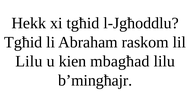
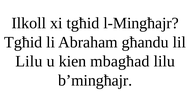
Hekk: Hekk -> Ilkoll
l-Jgħoddlu: l-Jgħoddlu -> l-Mingħajr
raskom: raskom -> għandu
